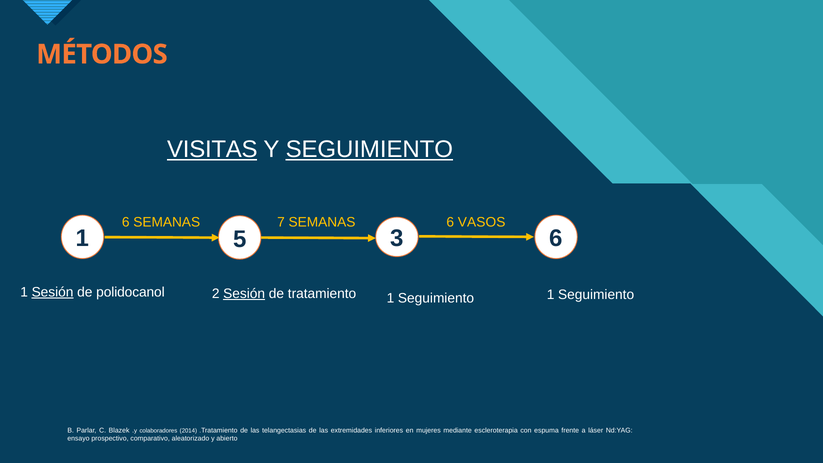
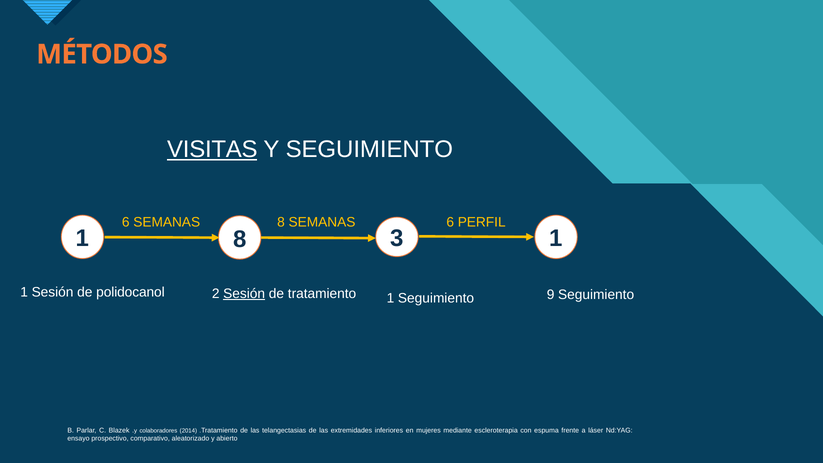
SEGUIMIENTO at (369, 149) underline: present -> none
SEMANAS 7: 7 -> 8
VASOS: VASOS -> PERFIL
1 5: 5 -> 8
3 6: 6 -> 1
Sesión at (53, 292) underline: present -> none
1 Seguimiento 1: 1 -> 9
